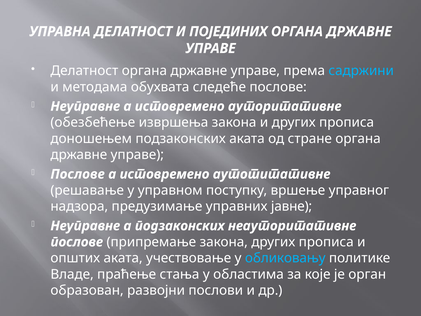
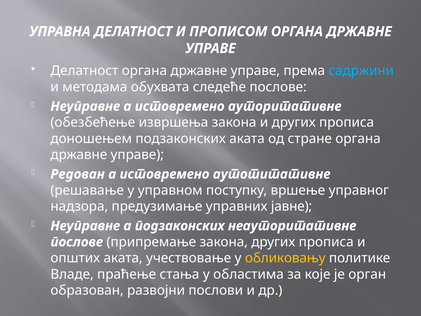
ПОЈЕДИНИХ: ПОЈЕДИНИХ -> ПРОПИСОМ
Послове at (78, 174): Послове -> Редован
обликовању colour: light blue -> yellow
